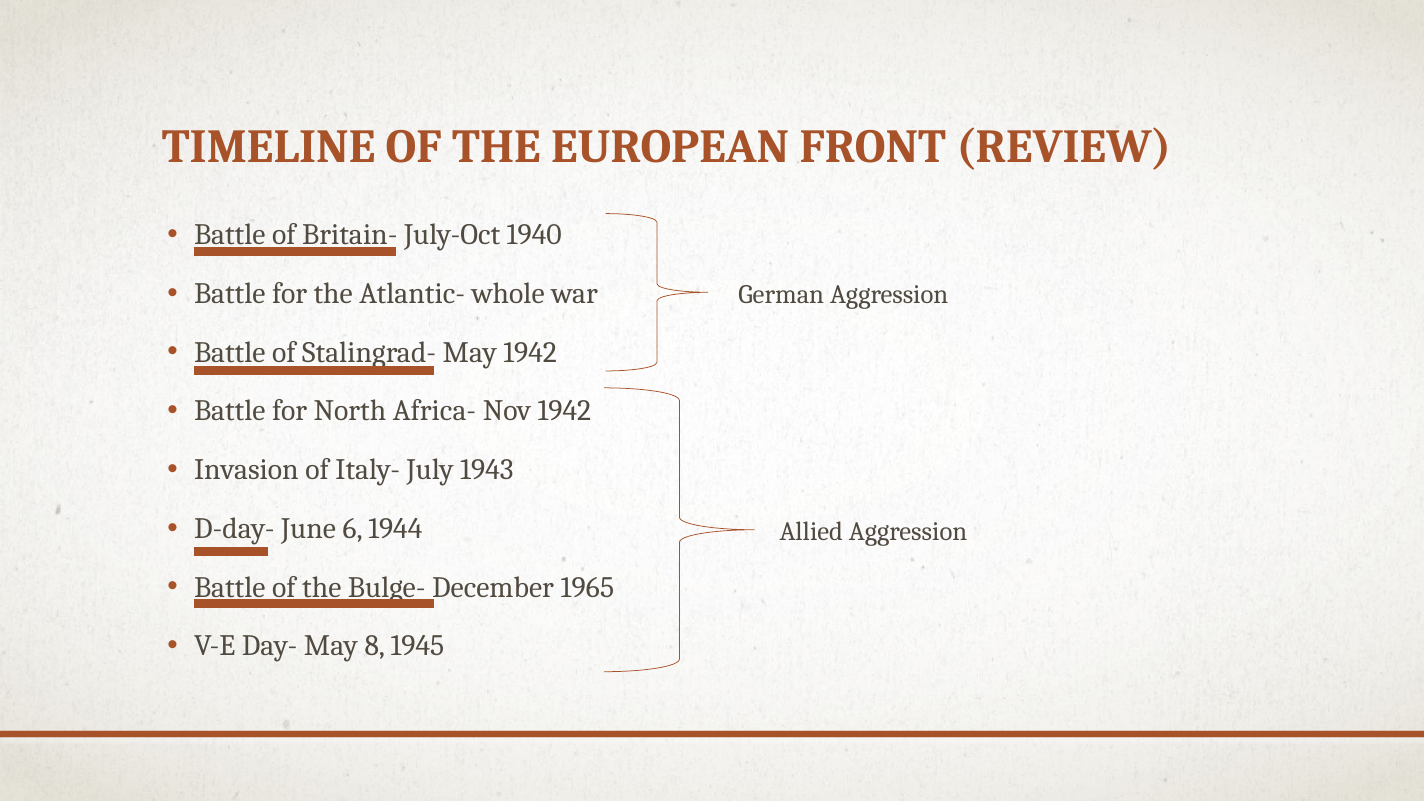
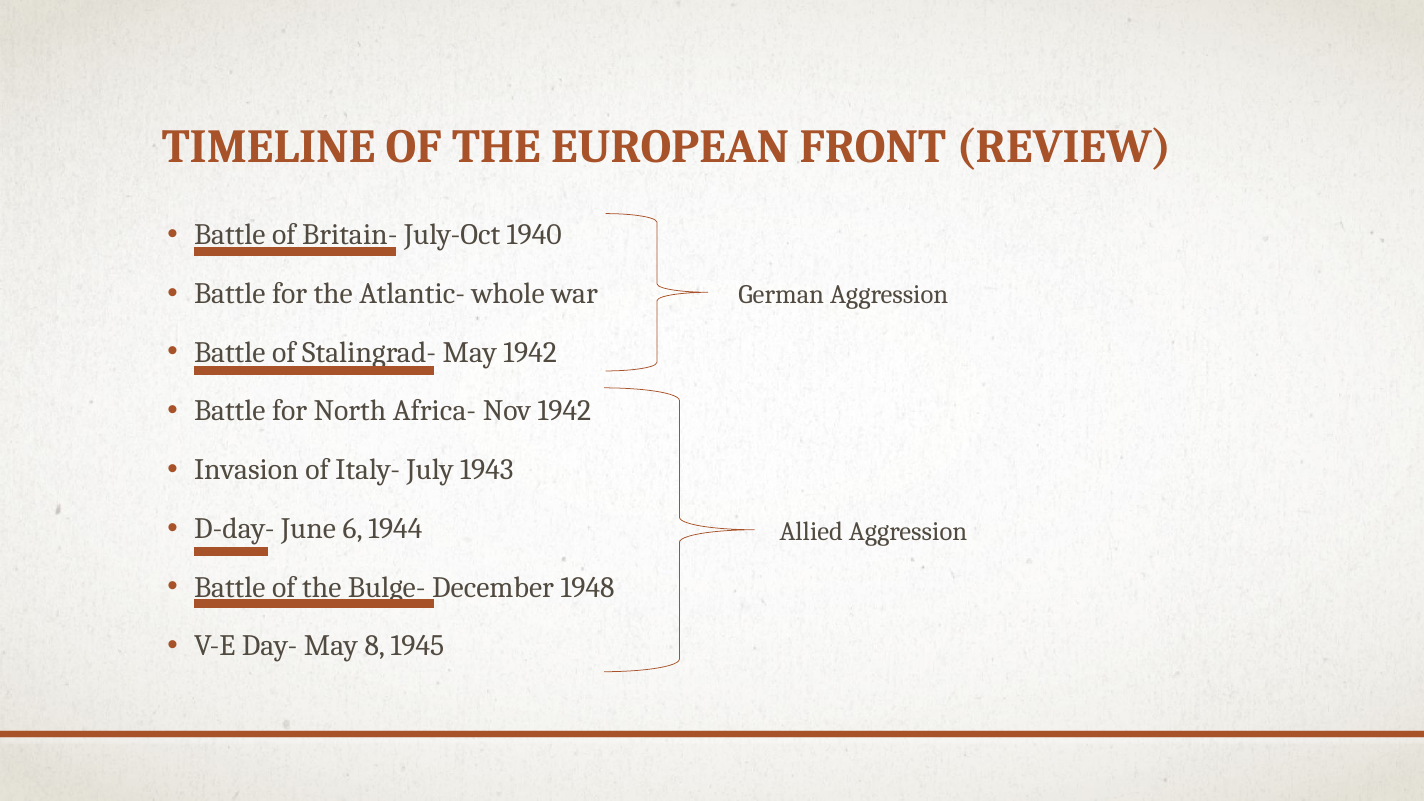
1965: 1965 -> 1948
